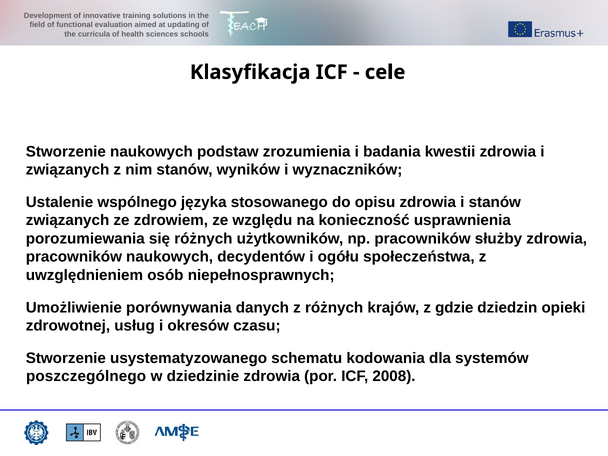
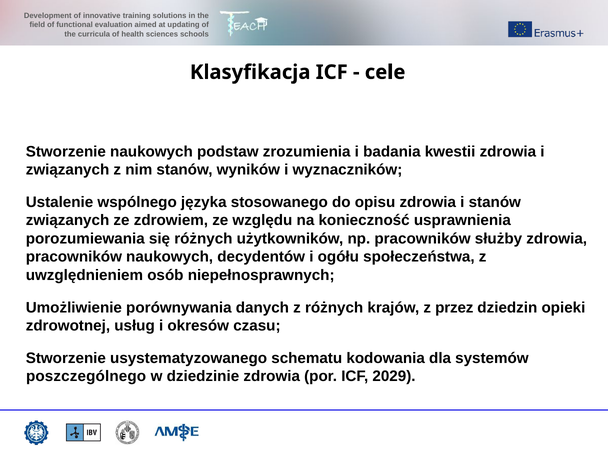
gdzie: gdzie -> przez
2008: 2008 -> 2029
